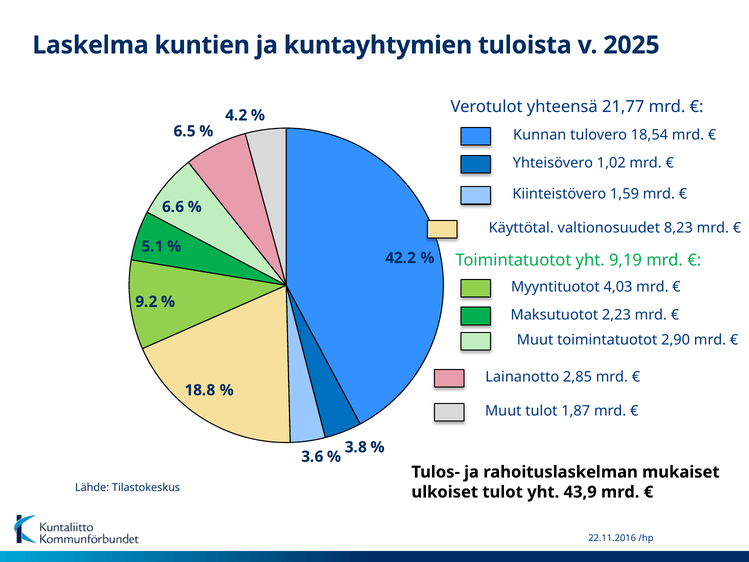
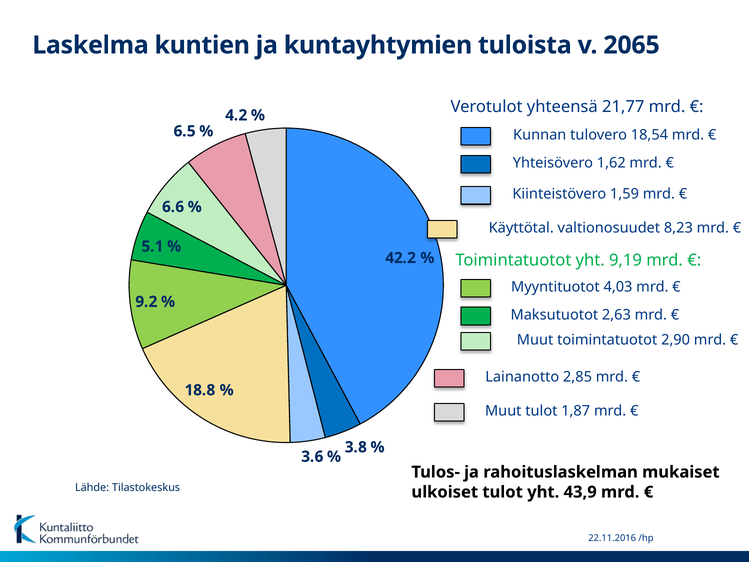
2025: 2025 -> 2065
1,02: 1,02 -> 1,62
2,23: 2,23 -> 2,63
